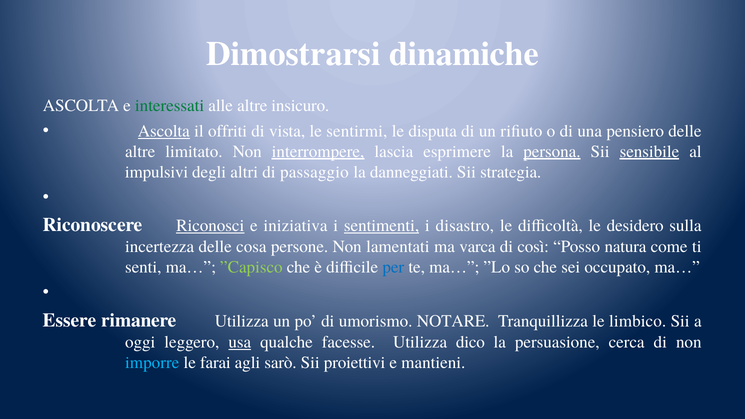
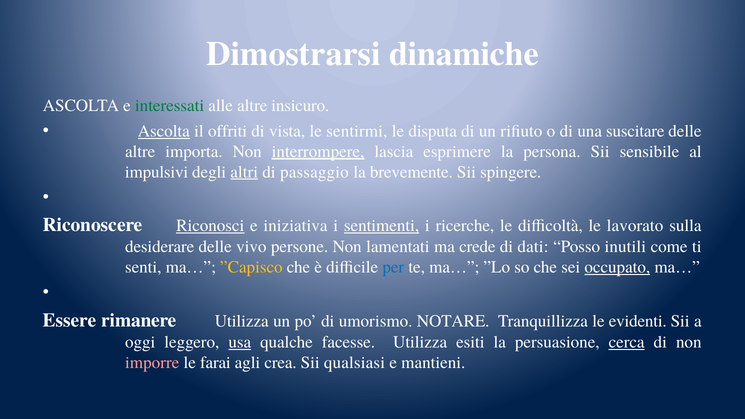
pensiero: pensiero -> suscitare
limitato: limitato -> importa
persona underline: present -> none
sensibile underline: present -> none
altri underline: none -> present
danneggiati: danneggiati -> brevemente
strategia: strategia -> spingere
disastro: disastro -> ricerche
desidero: desidero -> lavorato
incertezza: incertezza -> desiderare
cosa: cosa -> vivo
varca: varca -> crede
così: così -> dati
natura: natura -> inutili
”Capisco colour: light green -> yellow
occupato underline: none -> present
limbico: limbico -> evidenti
dico: dico -> esiti
cerca underline: none -> present
imporre colour: light blue -> pink
sarò: sarò -> crea
proiettivi: proiettivi -> qualsiasi
